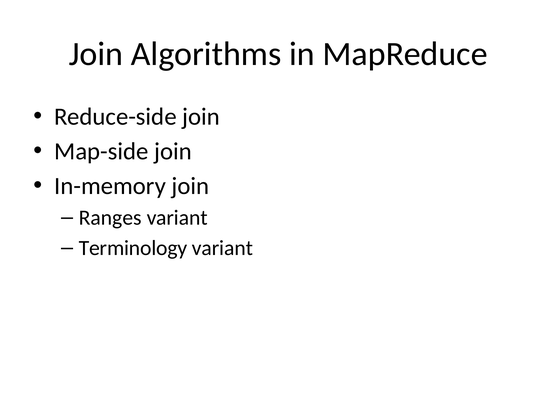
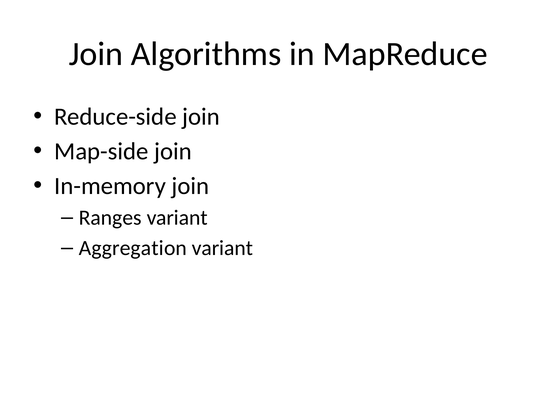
Terminology: Terminology -> Aggregation
